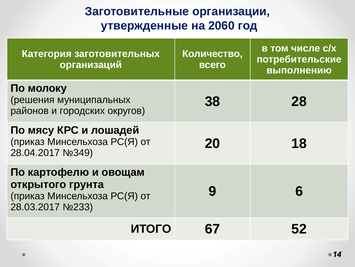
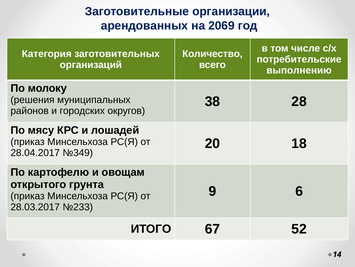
утвержденные: утвержденные -> арендованных
2060: 2060 -> 2069
